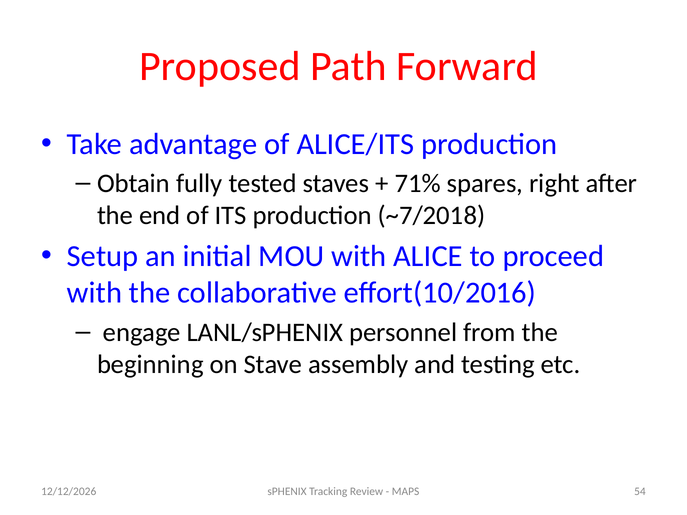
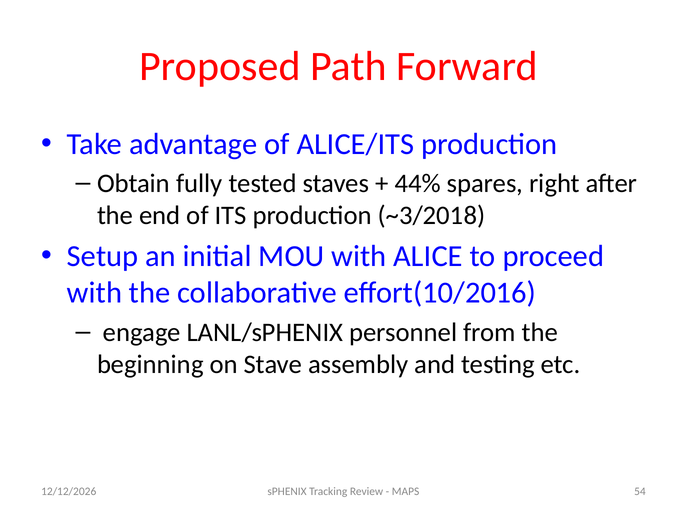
71%: 71% -> 44%
~7/2018: ~7/2018 -> ~3/2018
